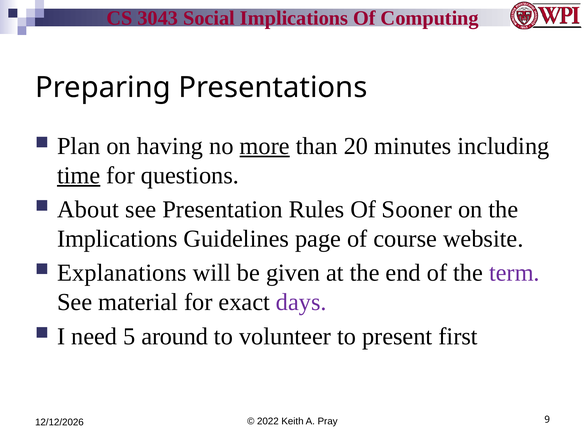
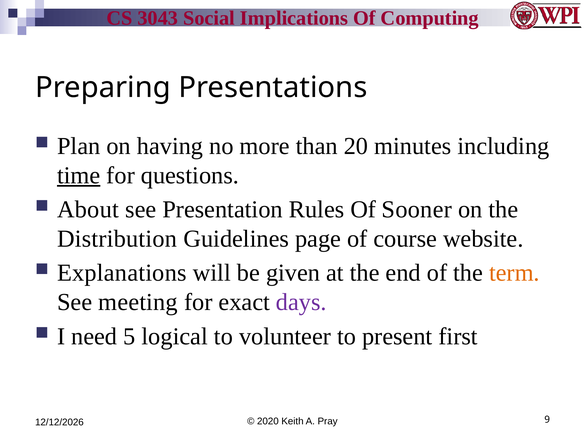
more underline: present -> none
Implications at (117, 239): Implications -> Distribution
term colour: purple -> orange
material: material -> meeting
around: around -> logical
2022: 2022 -> 2020
